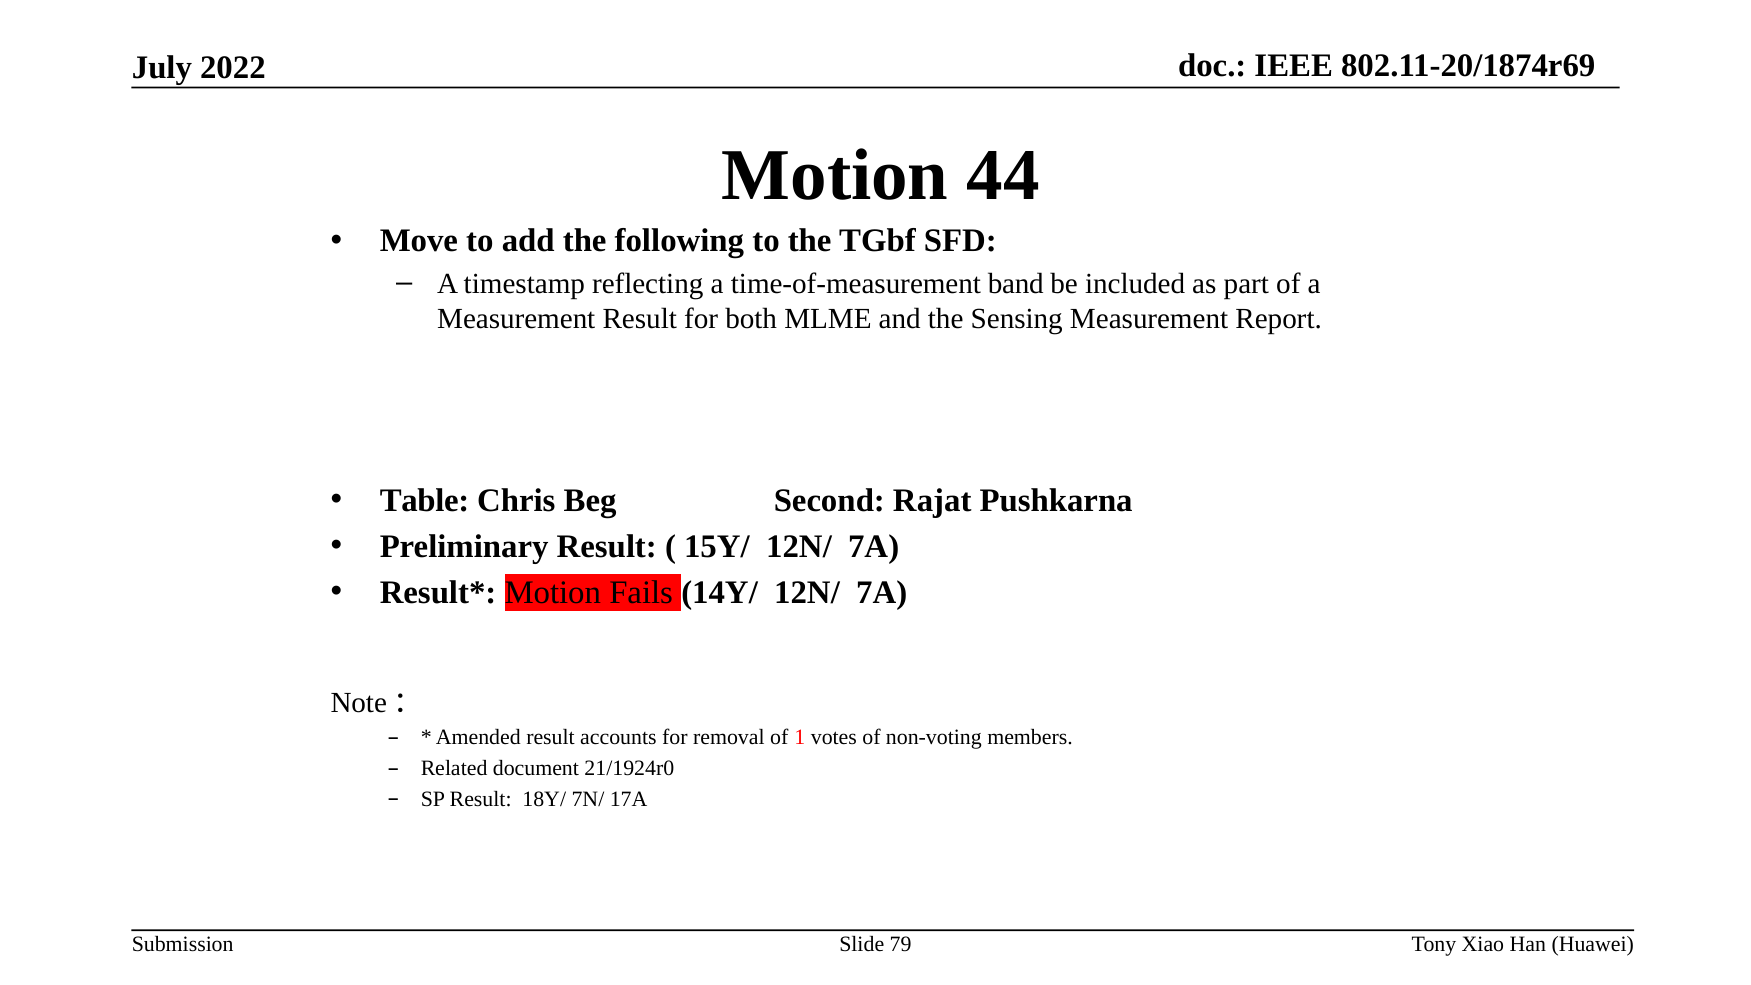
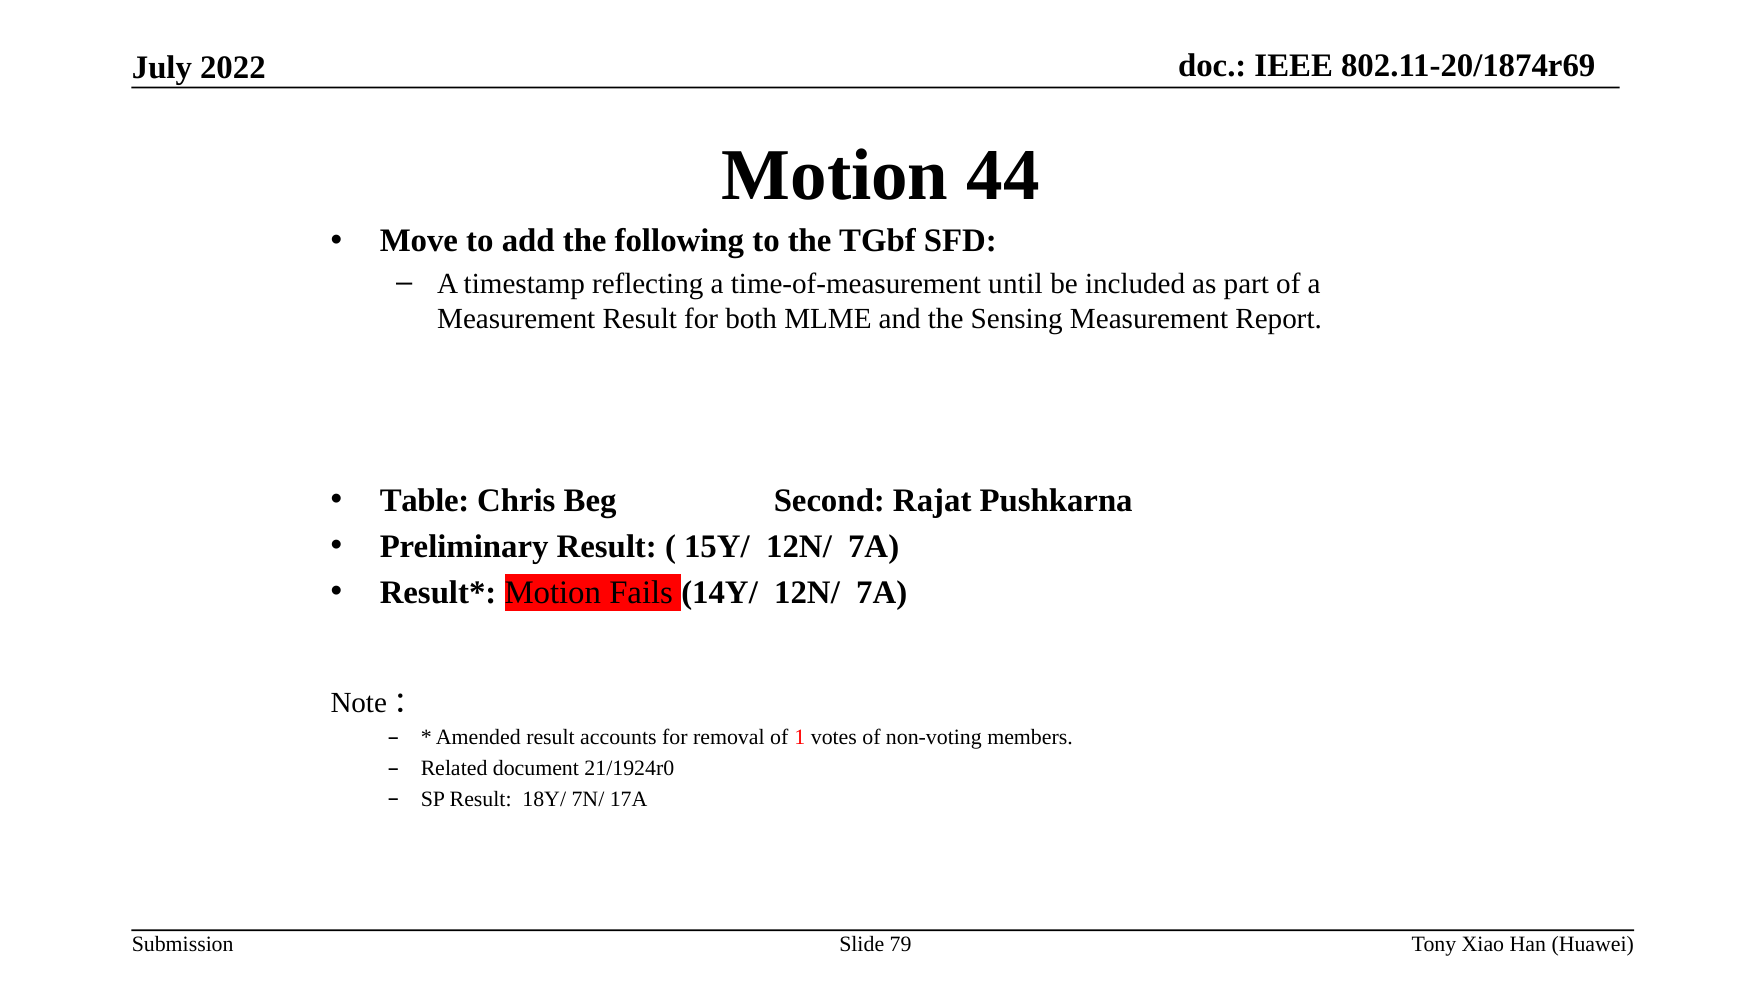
band: band -> until
